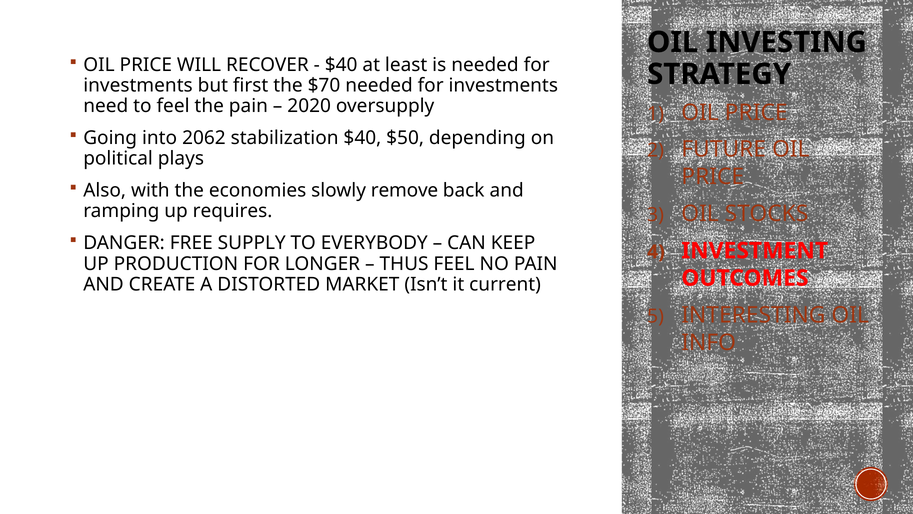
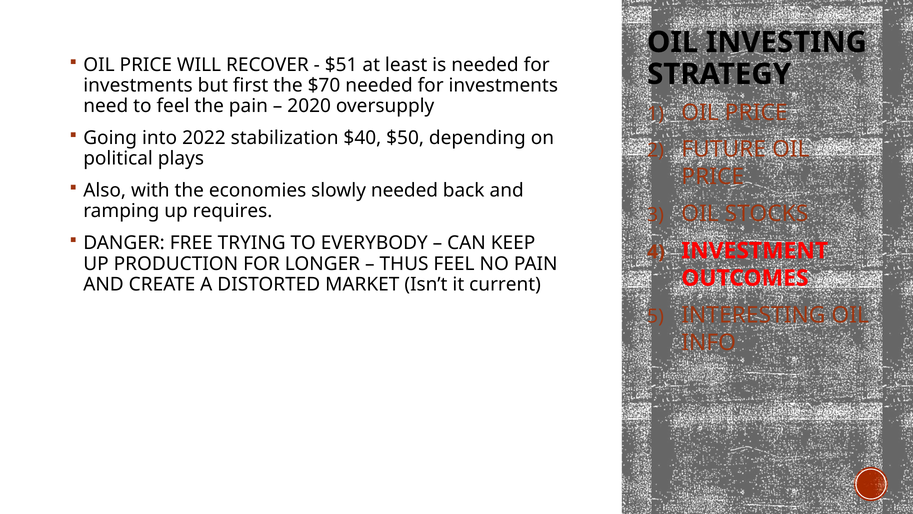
$40 at (341, 65): $40 -> $51
2062: 2062 -> 2022
slowly remove: remove -> needed
SUPPLY: SUPPLY -> TRYING
